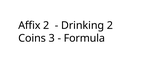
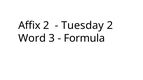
Drinking: Drinking -> Tuesday
Coins: Coins -> Word
